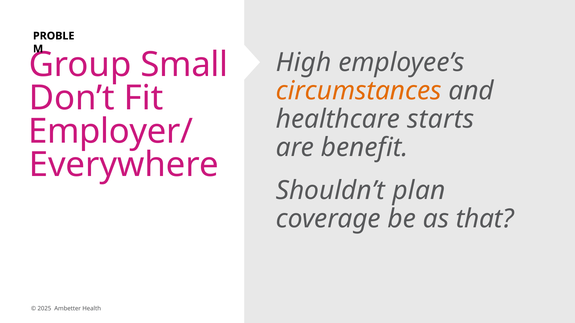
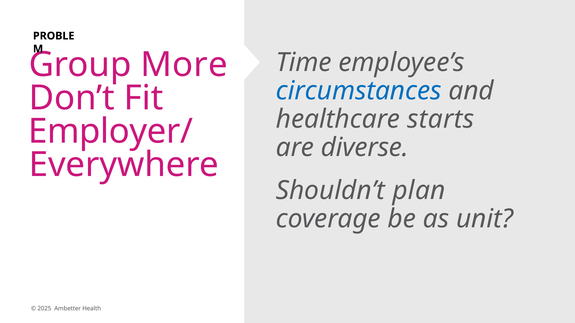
High: High -> Time
Small: Small -> More
circumstances colour: orange -> blue
benefit: benefit -> diverse
that: that -> unit
